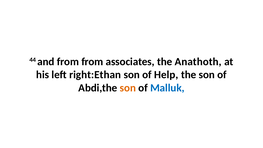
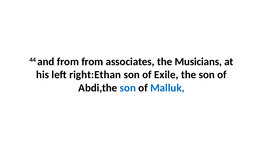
Anathoth: Anathoth -> Musicians
Help: Help -> Exile
son at (128, 88) colour: orange -> blue
